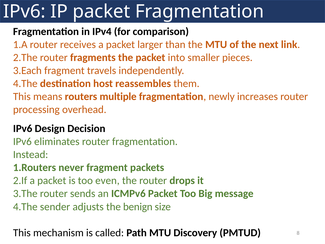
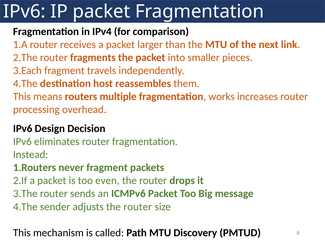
newly: newly -> works
adjusts the benign: benign -> router
